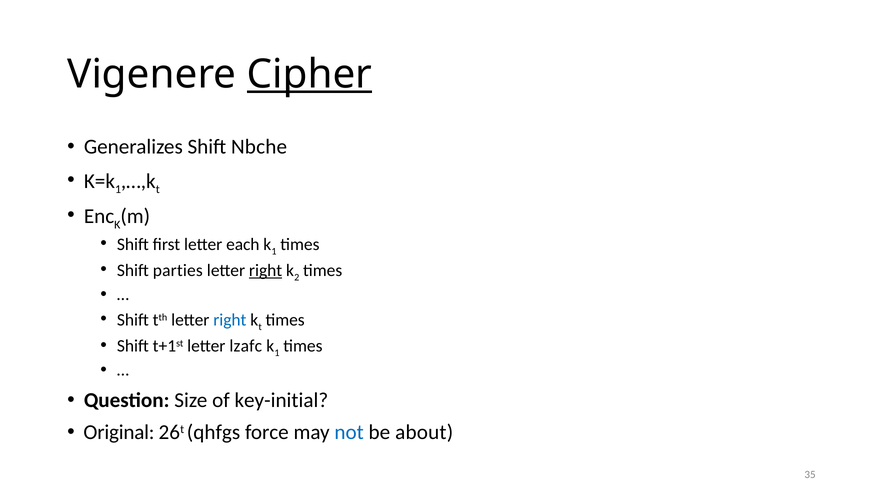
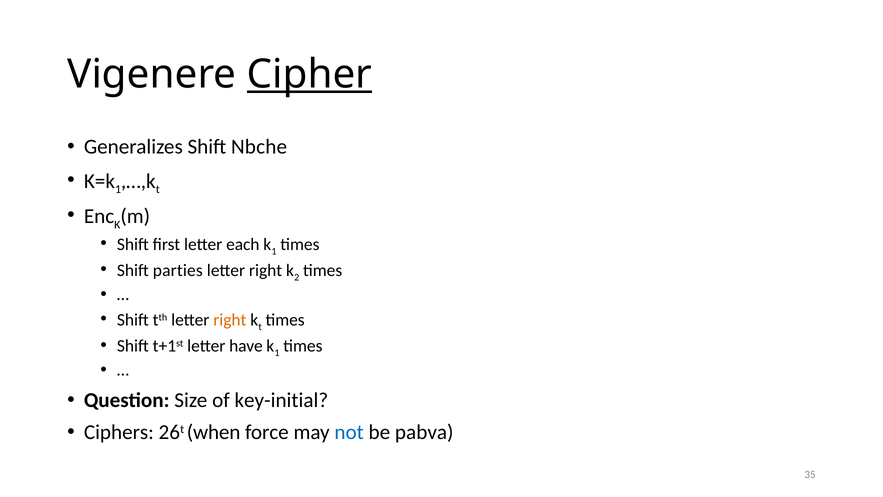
right at (266, 270) underline: present -> none
right at (230, 320) colour: blue -> orange
lzafc: lzafc -> have
Original: Original -> Ciphers
qhfgs: qhfgs -> when
about: about -> pabva
